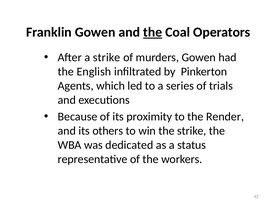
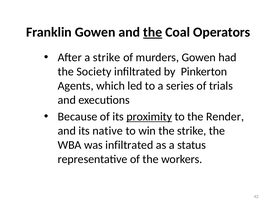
English: English -> Society
proximity underline: none -> present
others: others -> native
was dedicated: dedicated -> infiltrated
